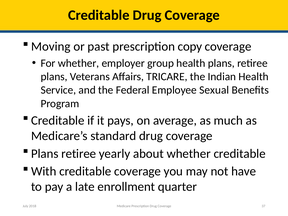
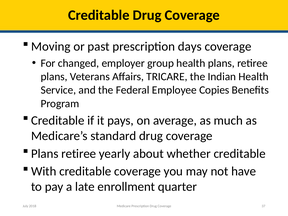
copy: copy -> days
For whether: whether -> changed
Sexual: Sexual -> Copies
